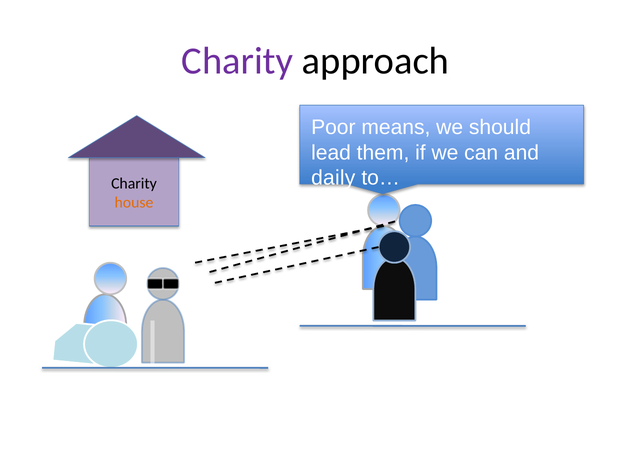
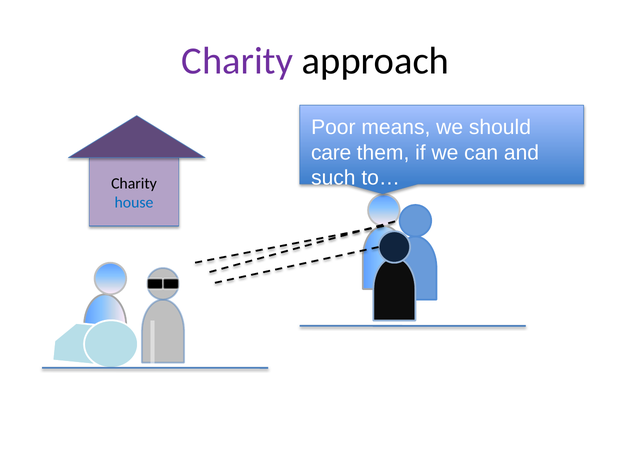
lead: lead -> care
daily: daily -> such
house colour: orange -> blue
